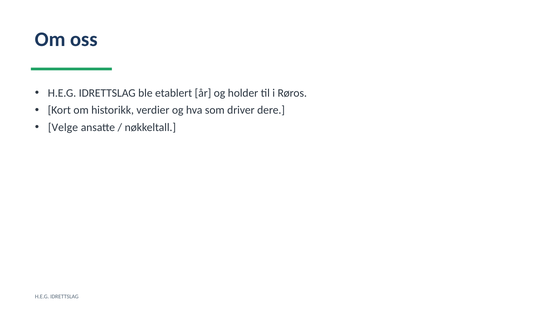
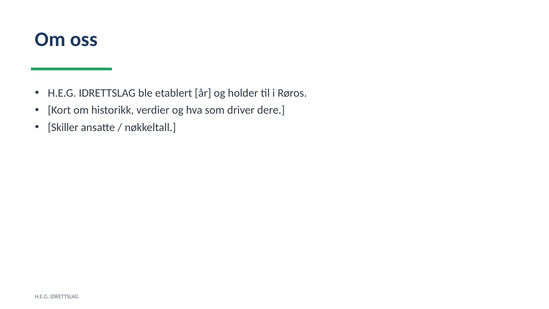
Velge: Velge -> Skiller
